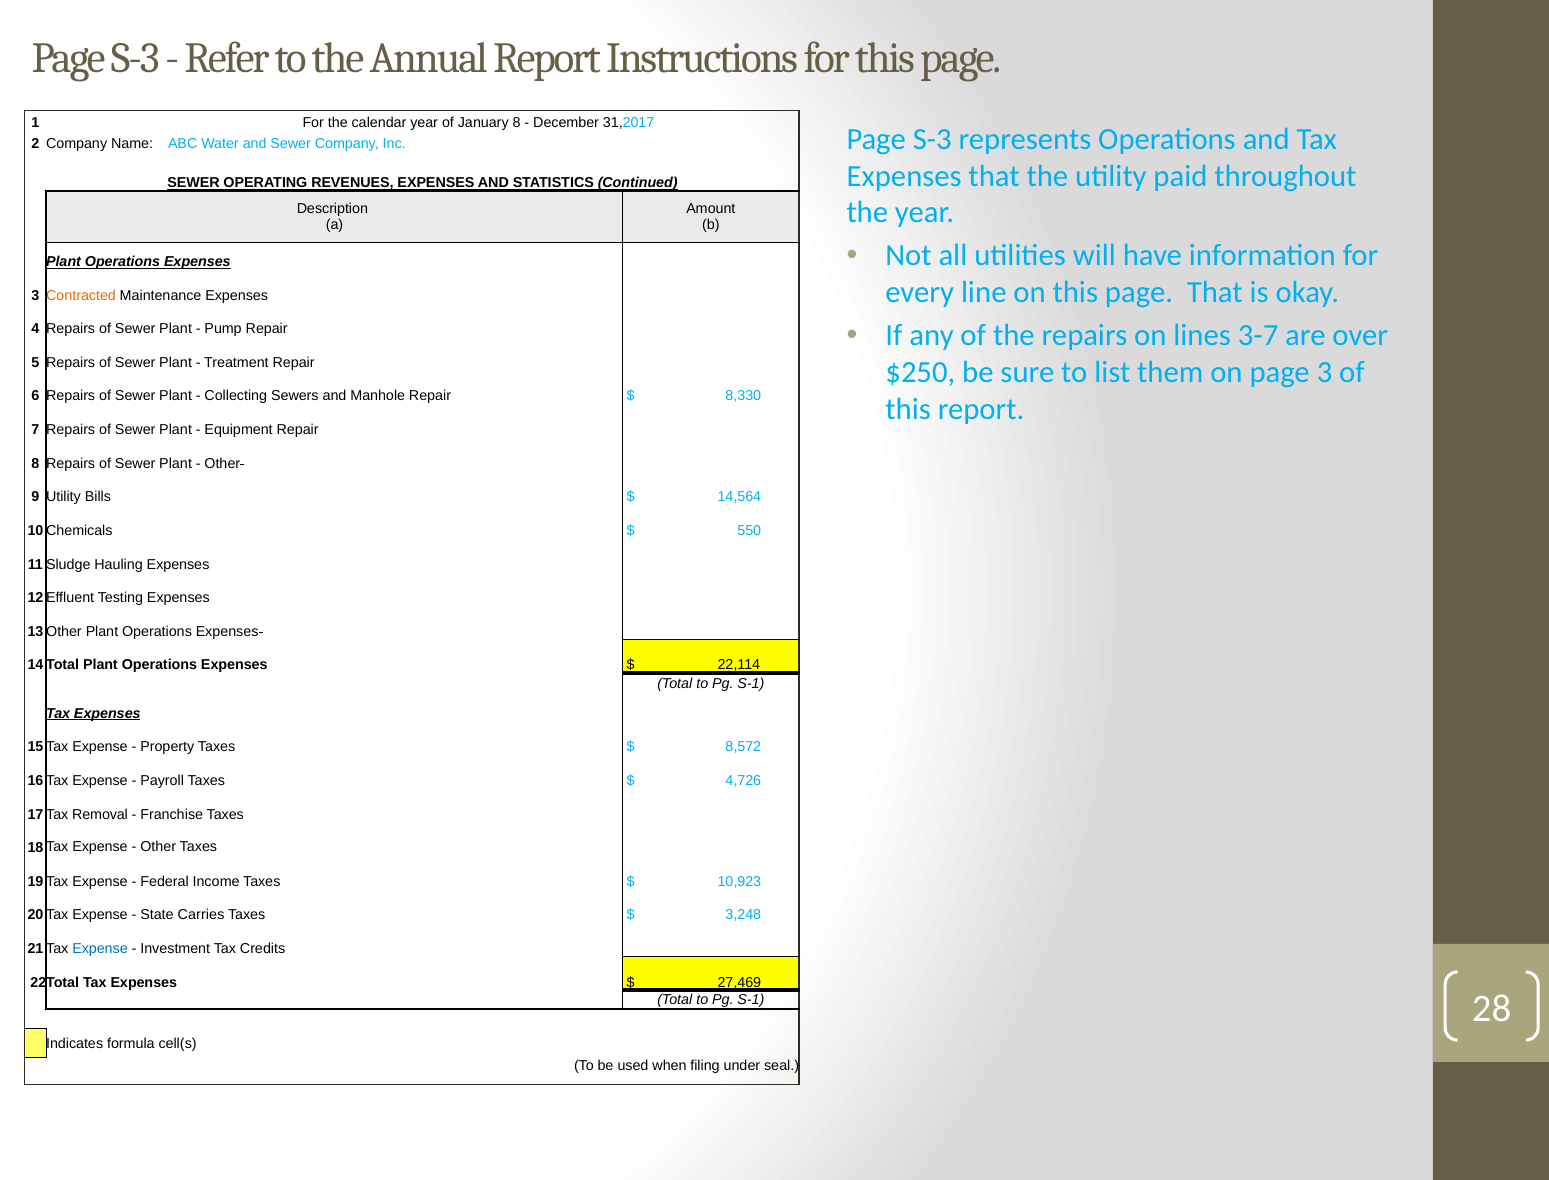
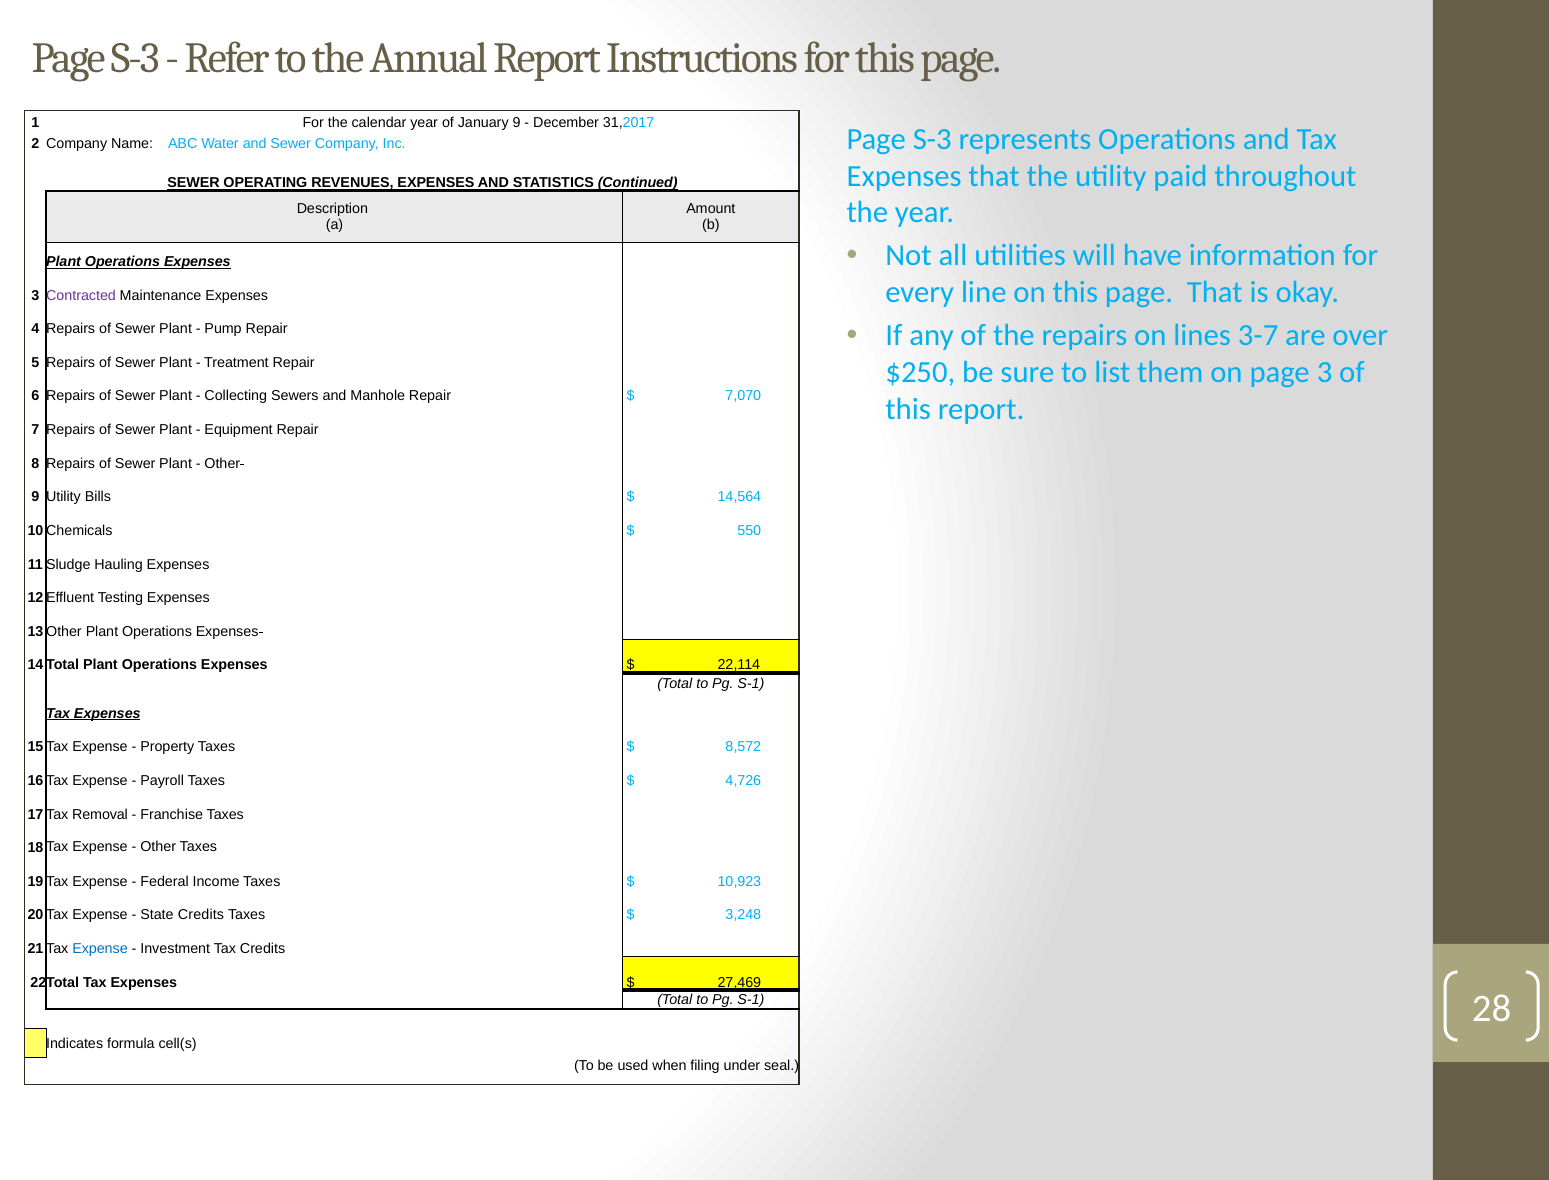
January 8: 8 -> 9
Contracted colour: orange -> purple
8,330: 8,330 -> 7,070
State Carries: Carries -> Credits
